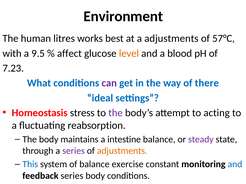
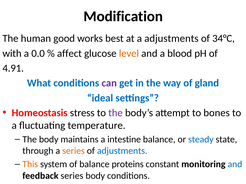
Environment: Environment -> Modification
litres: litres -> good
57°C: 57°C -> 34°C
9.5: 9.5 -> 0.0
7.23: 7.23 -> 4.91
there: there -> gland
acting: acting -> bones
reabsorption: reabsorption -> temperature
steady colour: purple -> blue
series at (74, 151) colour: purple -> orange
adjustments at (122, 151) colour: orange -> blue
This colour: blue -> orange
exercise: exercise -> proteins
